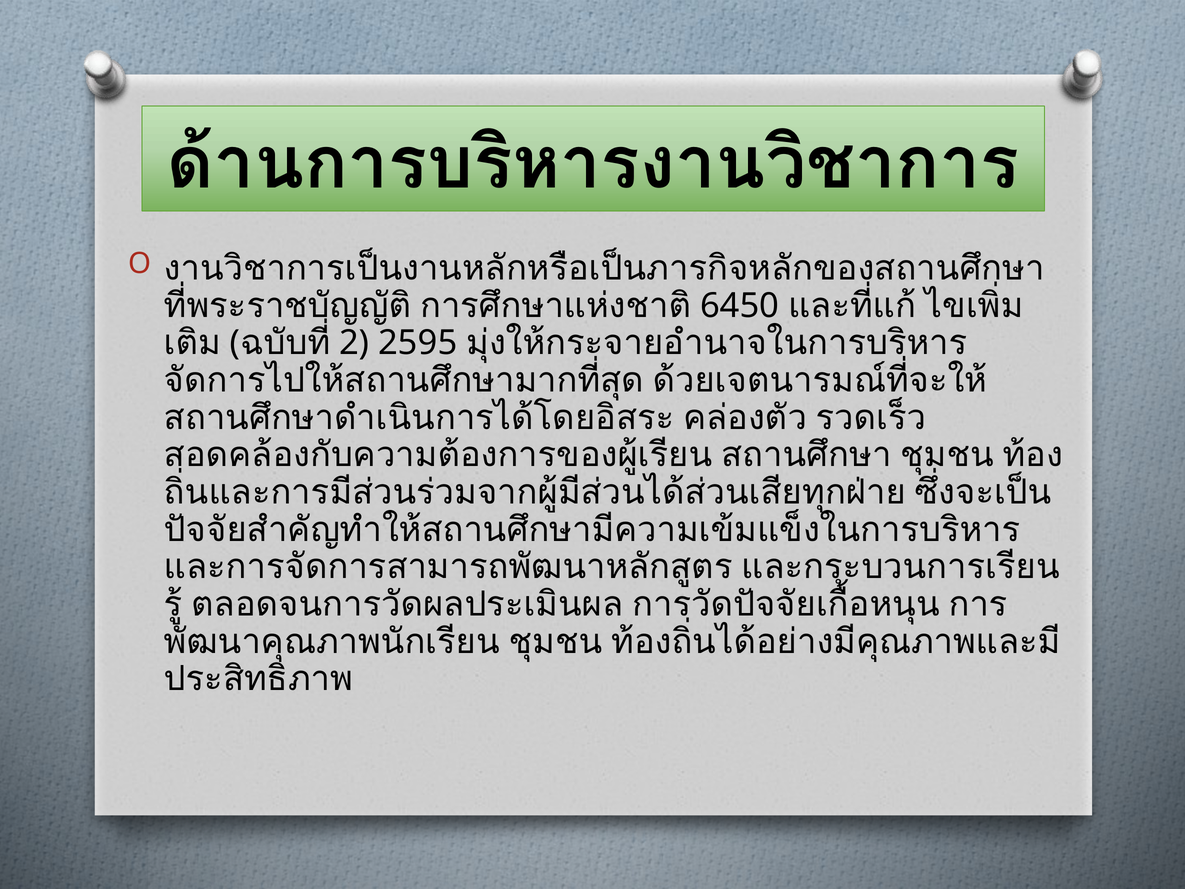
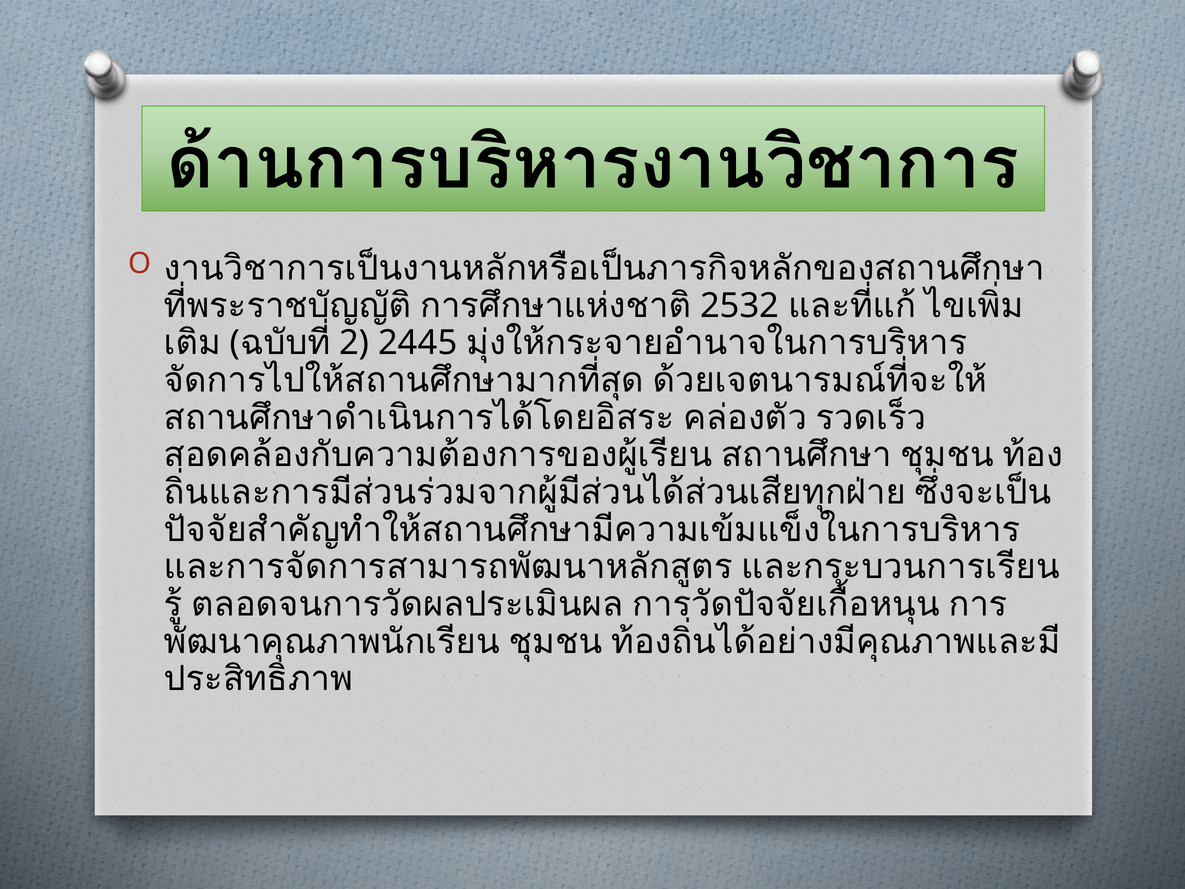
6450: 6450 -> 2532
2595: 2595 -> 2445
